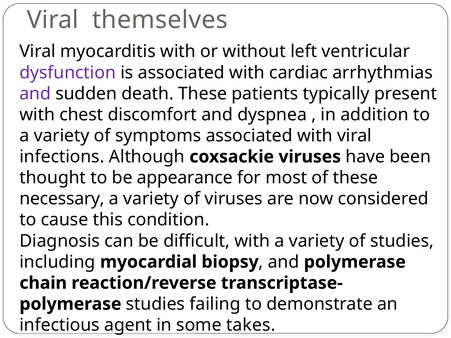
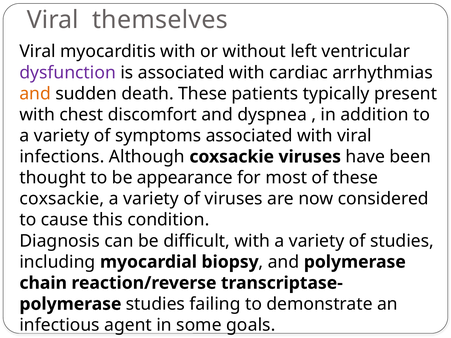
and at (35, 94) colour: purple -> orange
necessary at (62, 199): necessary -> coxsackie
takes: takes -> goals
